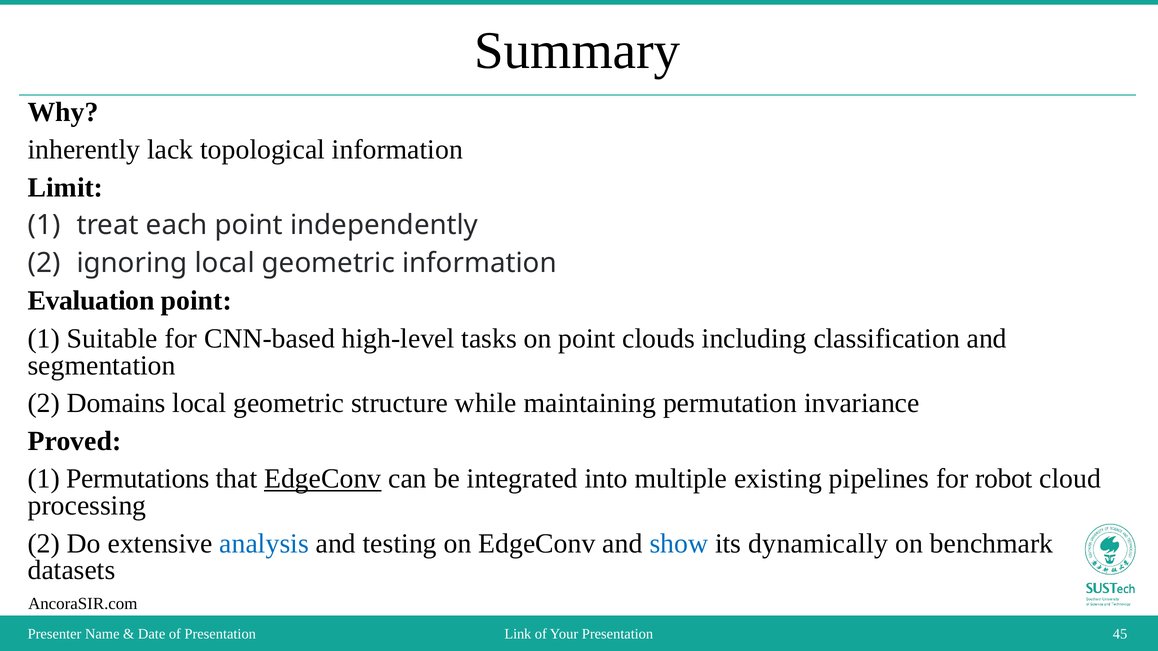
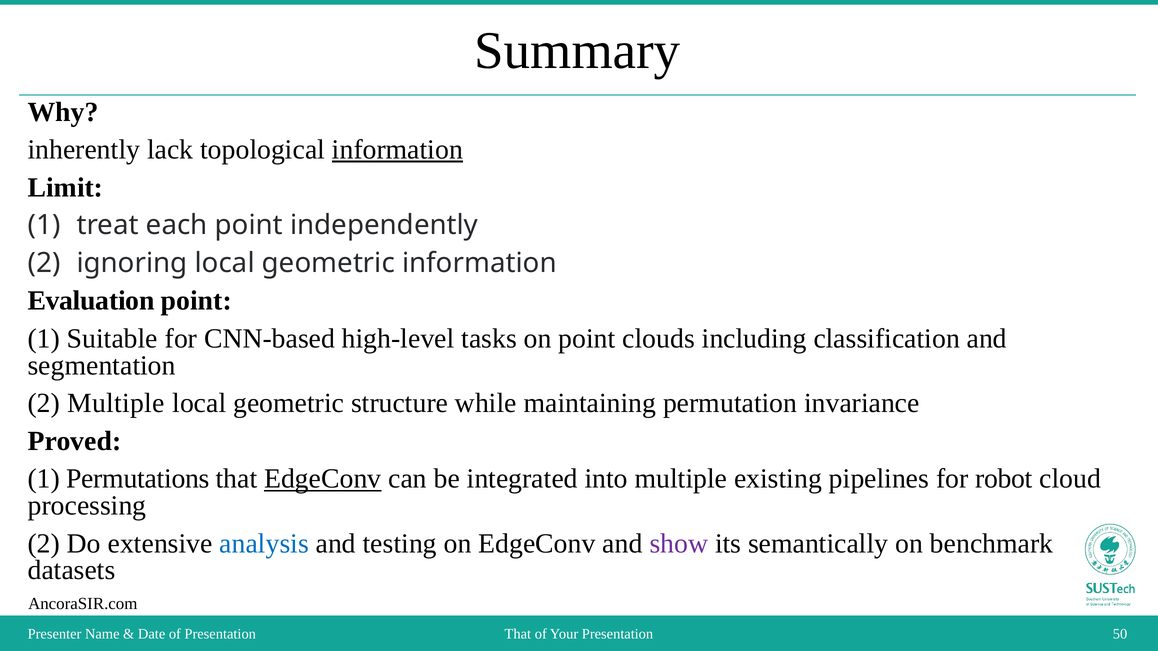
information at (397, 150) underline: none -> present
2 Domains: Domains -> Multiple
show colour: blue -> purple
dynamically: dynamically -> semantically
Link at (518, 634): Link -> That
45: 45 -> 50
